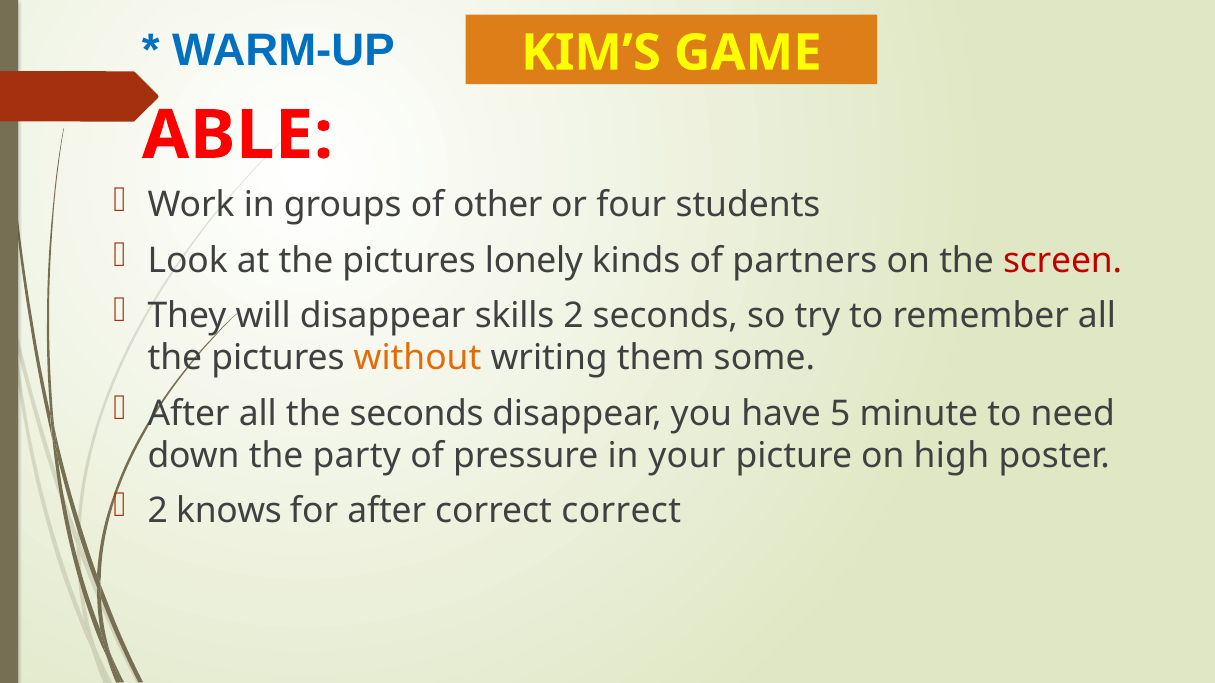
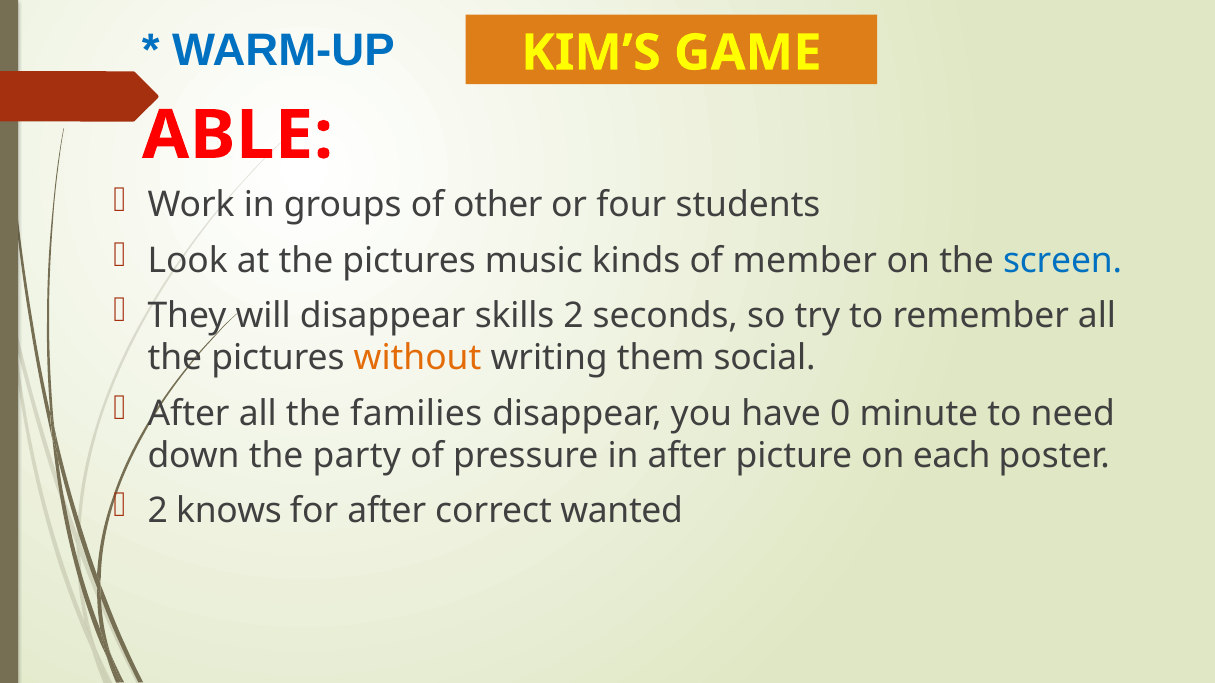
lonely: lonely -> music
partners: partners -> member
screen colour: red -> blue
some: some -> social
the seconds: seconds -> families
5: 5 -> 0
in your: your -> after
high: high -> each
correct correct: correct -> wanted
